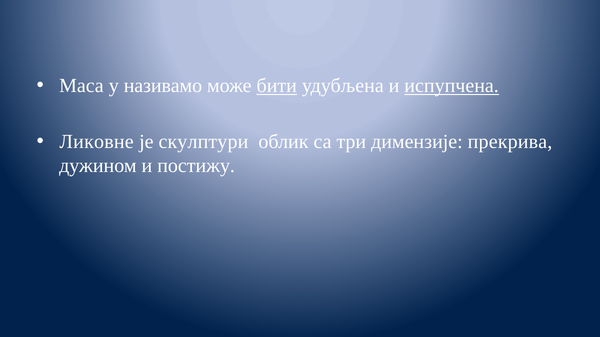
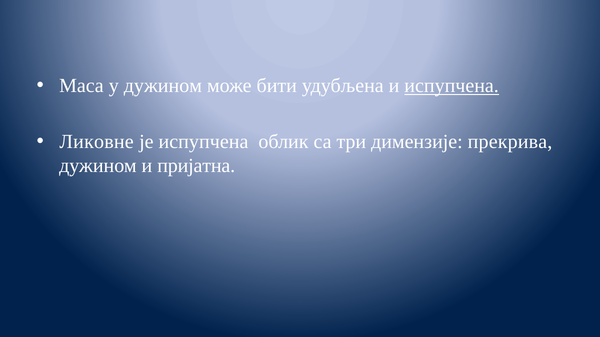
у називамо: називамо -> дужином
бити underline: present -> none
је скулптури: скулптури -> испупчена
постижу: постижу -> пријатна
